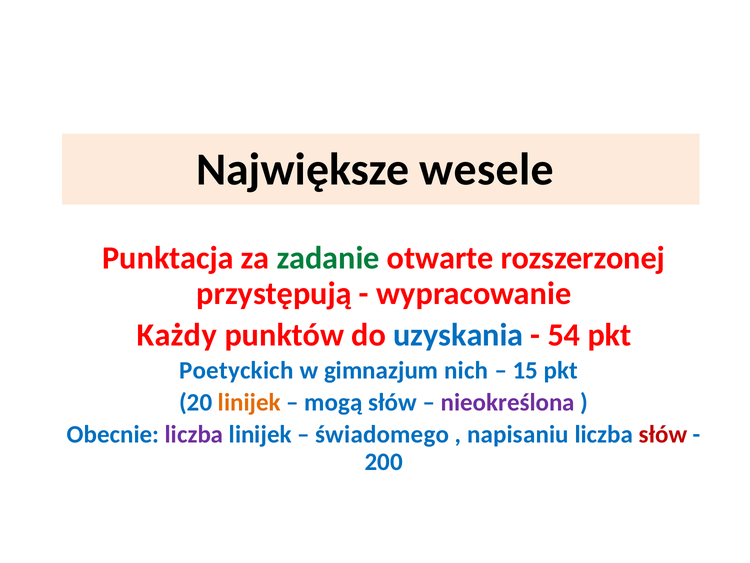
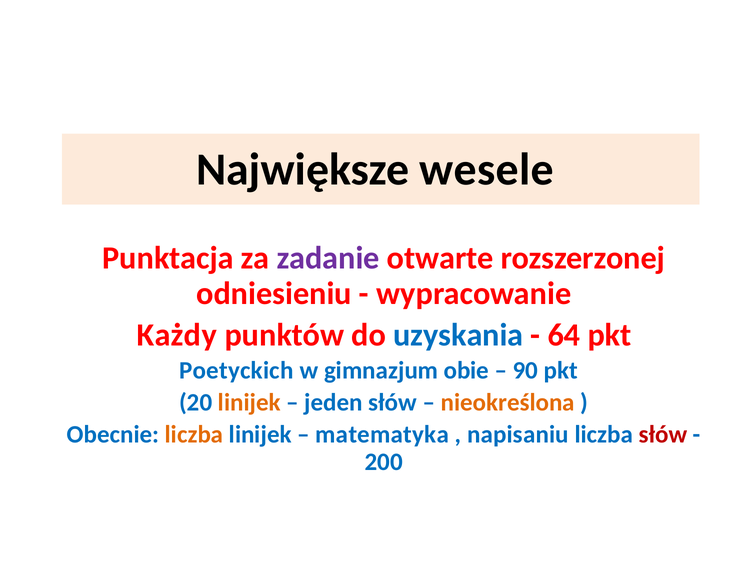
zadanie colour: green -> purple
przystępują: przystępują -> odniesieniu
54: 54 -> 64
nich: nich -> obie
15: 15 -> 90
mogą: mogą -> jeden
nieokreślona colour: purple -> orange
liczba at (194, 434) colour: purple -> orange
świadomego: świadomego -> matematyka
